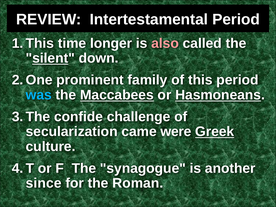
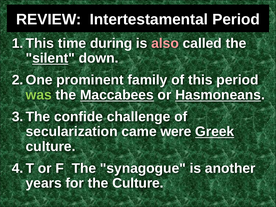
longer: longer -> during
was colour: light blue -> light green
since: since -> years
the Roman: Roman -> Culture
